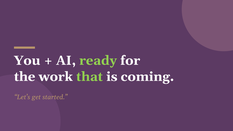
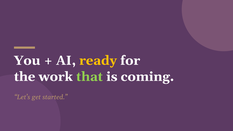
ready colour: light green -> yellow
